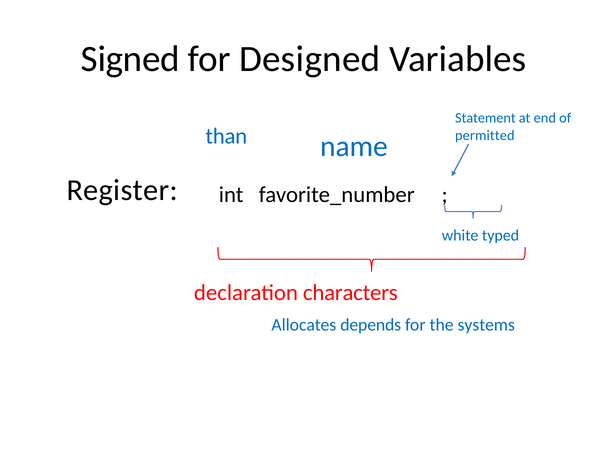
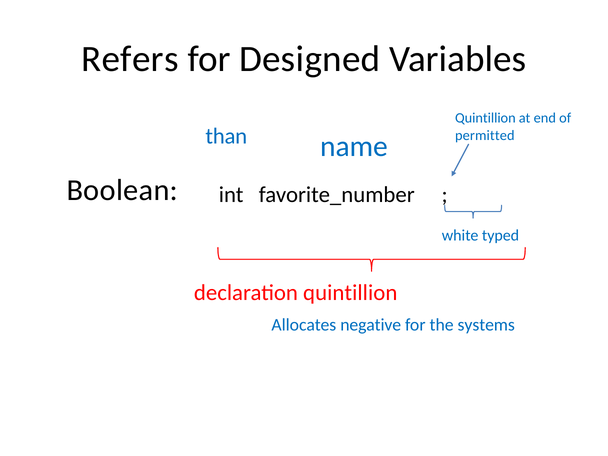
Signed: Signed -> Refers
Statement at (485, 118): Statement -> Quintillion
Register: Register -> Boolean
declaration characters: characters -> quintillion
depends: depends -> negative
